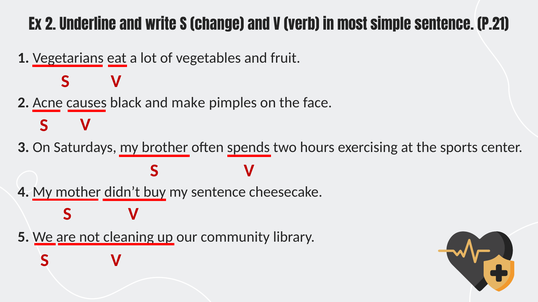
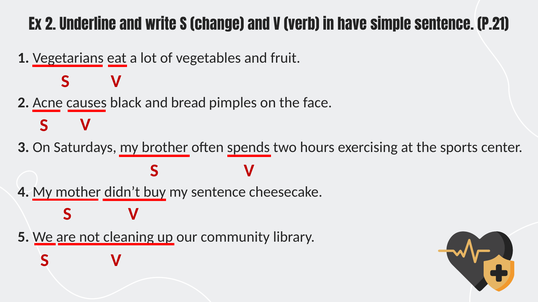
most: most -> have
make: make -> bread
